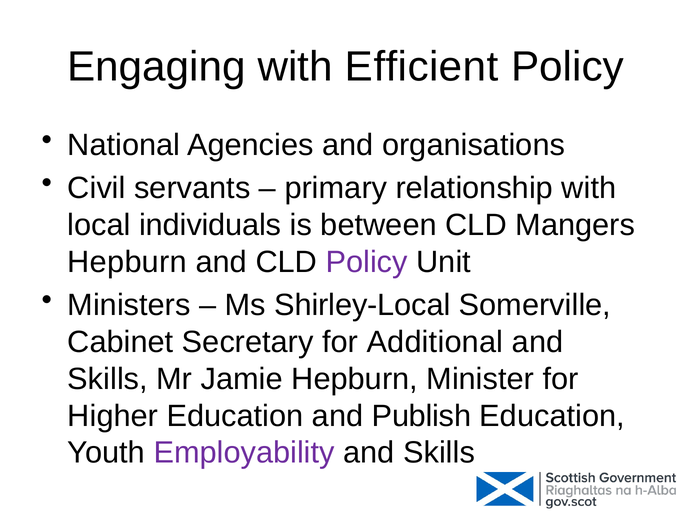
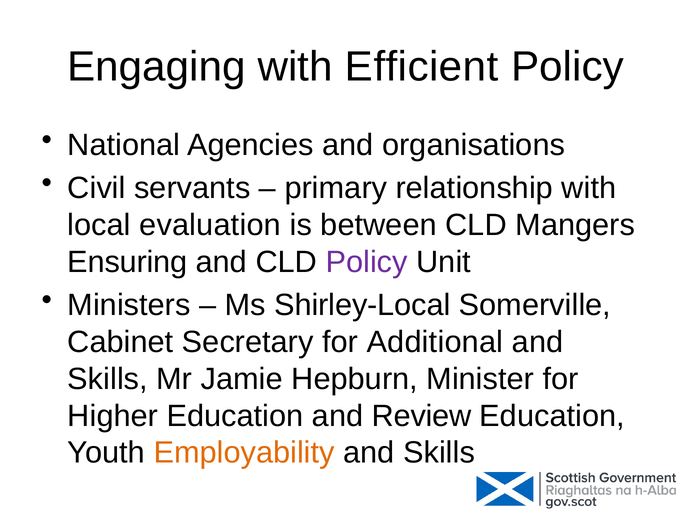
individuals: individuals -> evaluation
Hepburn at (127, 262): Hepburn -> Ensuring
Publish: Publish -> Review
Employability colour: purple -> orange
